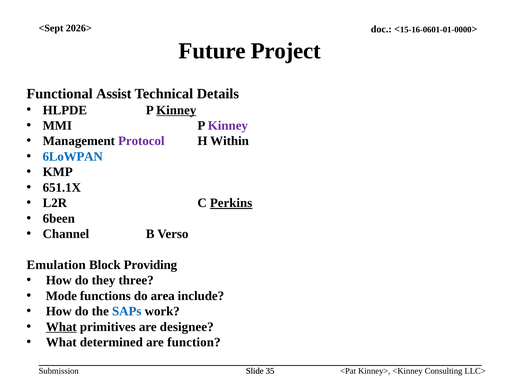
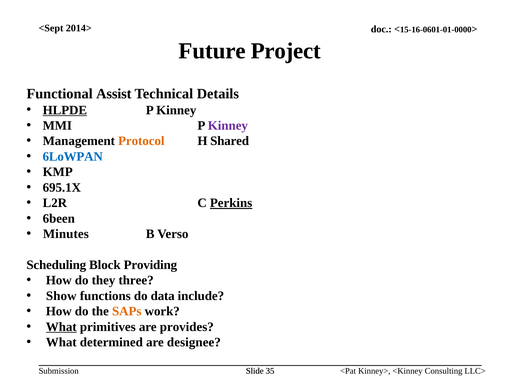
2026>: 2026> -> 2014>
HLPDE underline: none -> present
Kinney at (176, 110) underline: present -> none
Protocol colour: purple -> orange
Within: Within -> Shared
651.1X: 651.1X -> 695.1X
Channel: Channel -> Minutes
Emulation: Emulation -> Scheduling
Mode: Mode -> Show
area: area -> data
SAPs colour: blue -> orange
designee: designee -> provides
function: function -> designee
